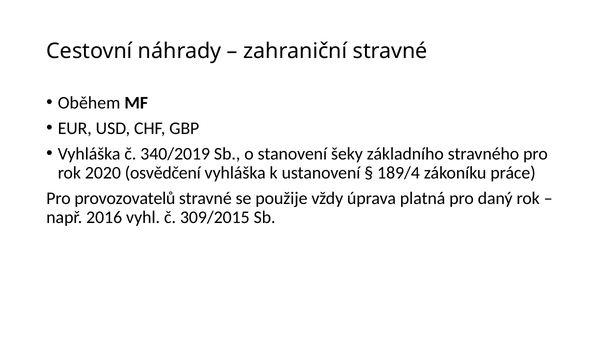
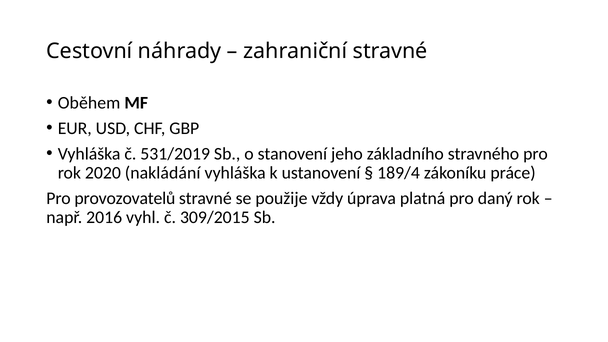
340/2019: 340/2019 -> 531/2019
šeky: šeky -> jeho
osvědčení: osvědčení -> nakládání
